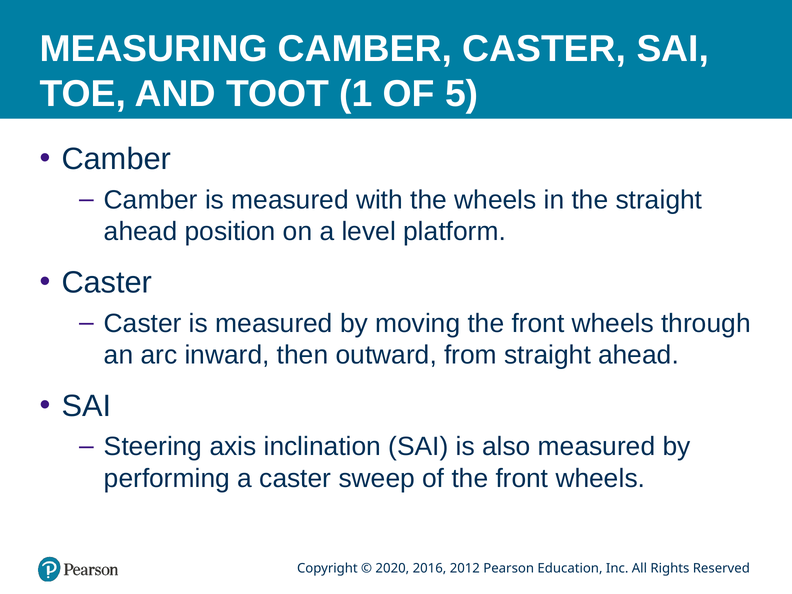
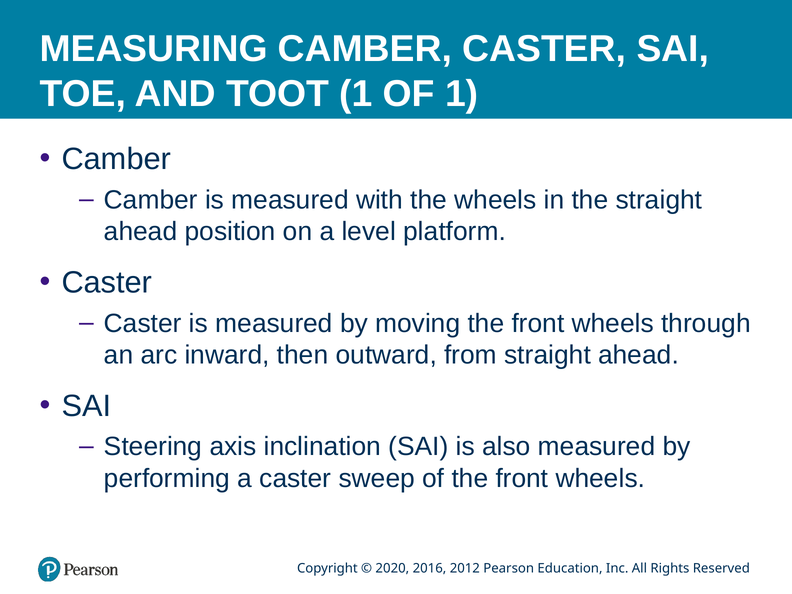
OF 5: 5 -> 1
